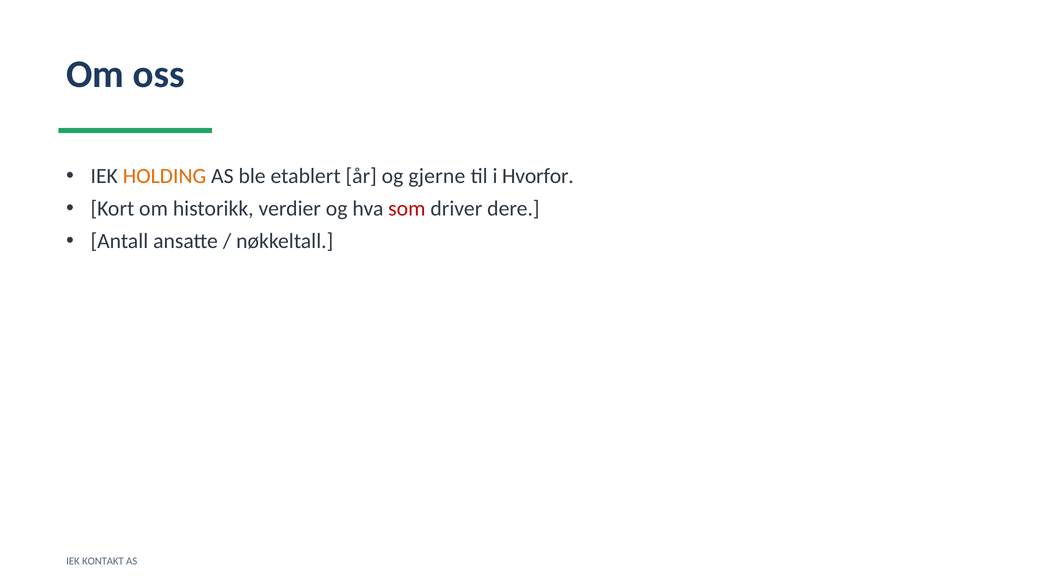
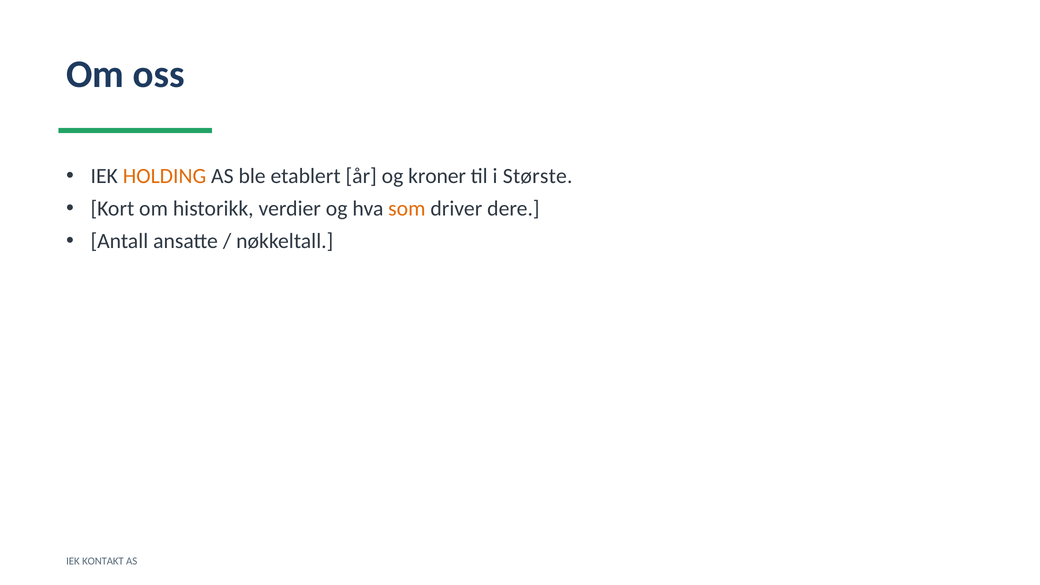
gjerne: gjerne -> kroner
Hvorfor: Hvorfor -> Største
som colour: red -> orange
